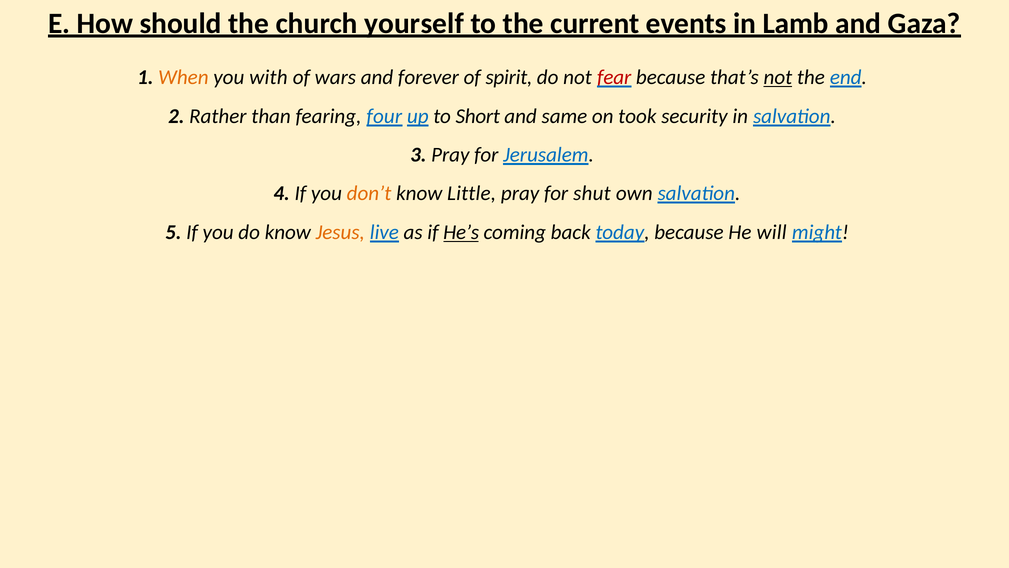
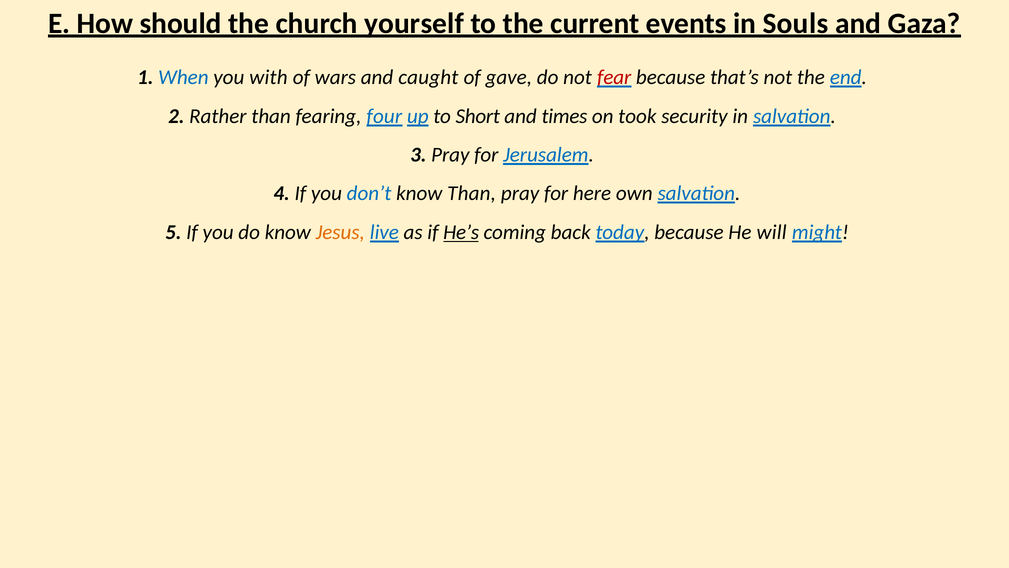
Lamb: Lamb -> Souls
When colour: orange -> blue
forever: forever -> caught
spirit: spirit -> gave
not at (778, 77) underline: present -> none
same: same -> times
don’t colour: orange -> blue
know Little: Little -> Than
shut: shut -> here
